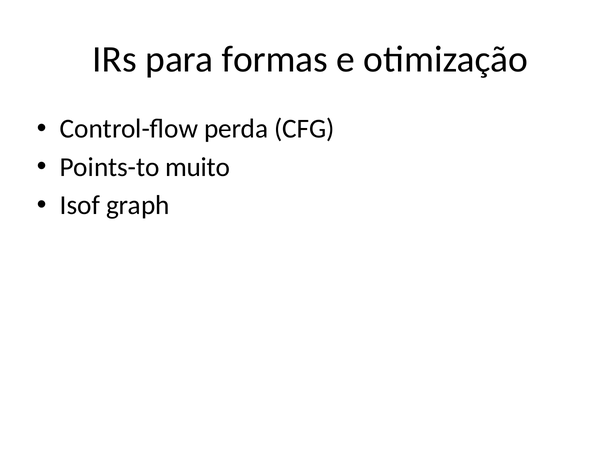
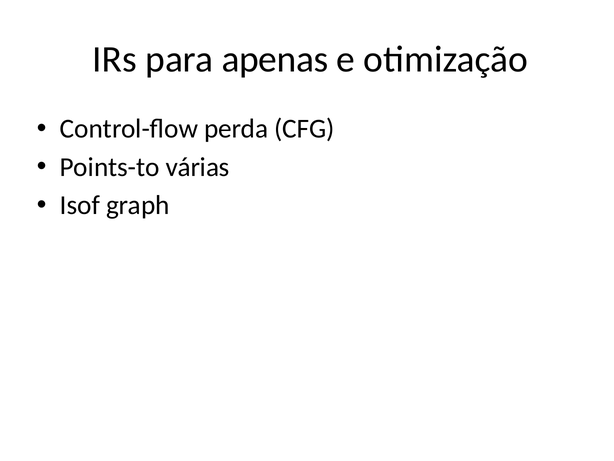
formas: formas -> apenas
muito: muito -> várias
